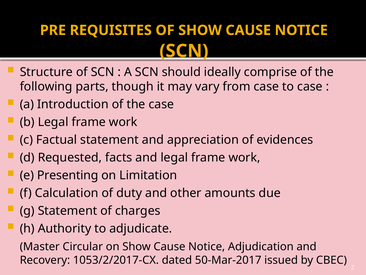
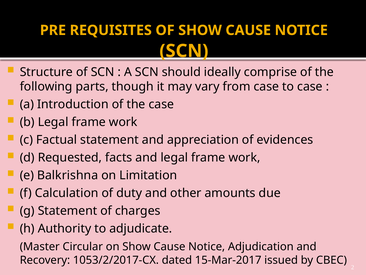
Presenting: Presenting -> Balkrishna
50-Mar-2017: 50-Mar-2017 -> 15-Mar-2017
